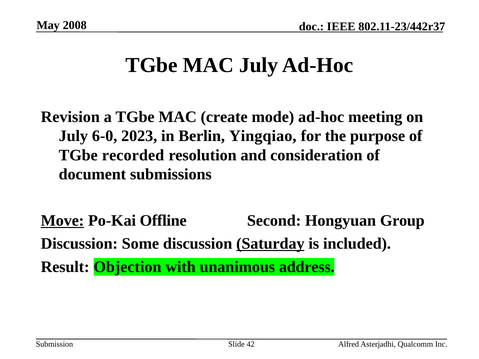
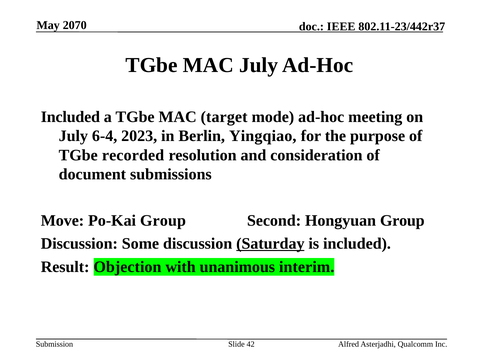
2008: 2008 -> 2070
Revision at (70, 117): Revision -> Included
create: create -> target
6-0: 6-0 -> 6-4
Move underline: present -> none
Po-Kai Offline: Offline -> Group
address: address -> interim
